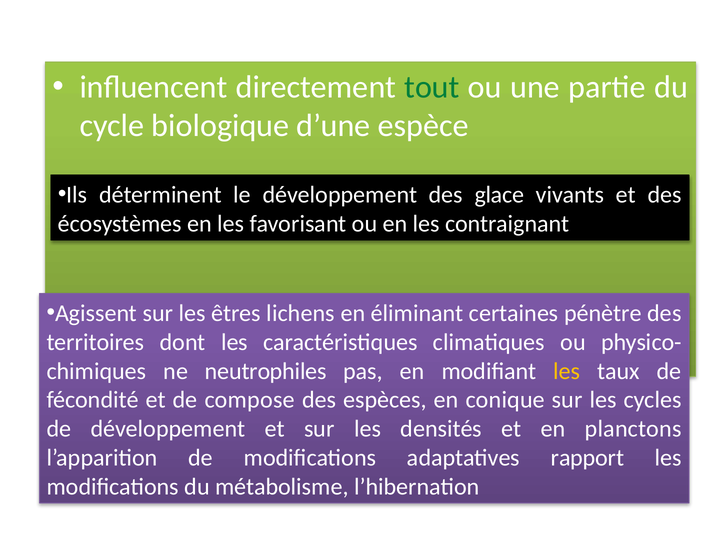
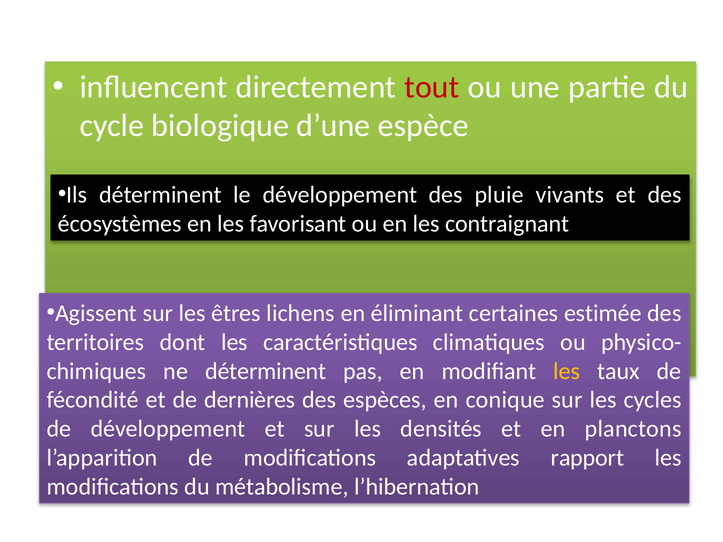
tout colour: green -> red
glace: glace -> pluie
pénètre: pénètre -> estimée
ne neutrophiles: neutrophiles -> déterminent
compose: compose -> dernières
